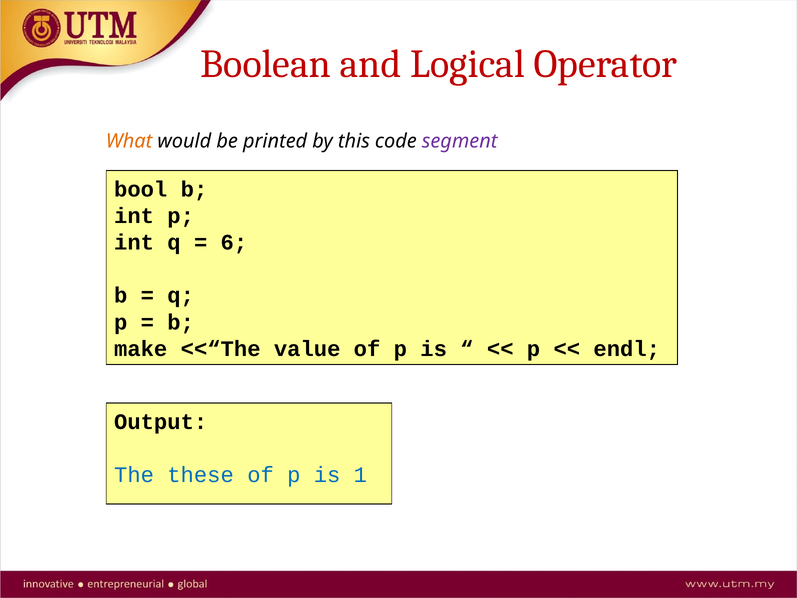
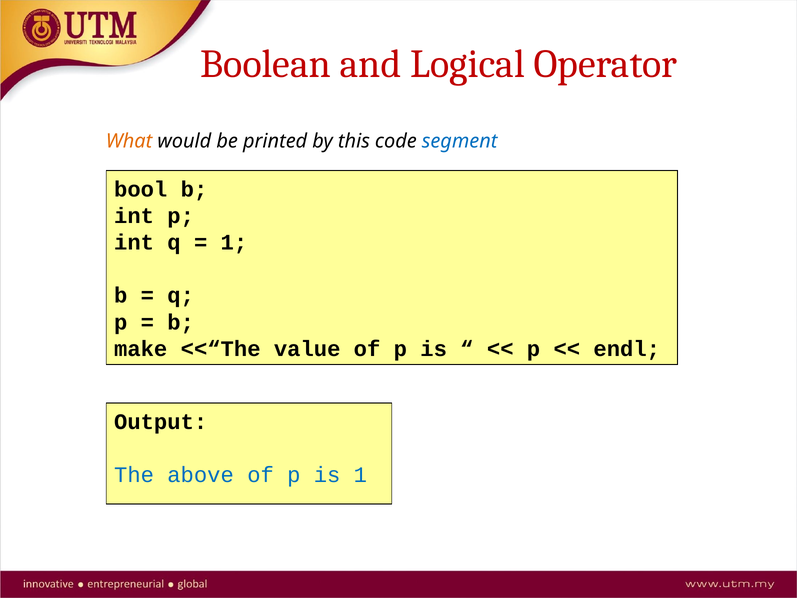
segment colour: purple -> blue
6 at (234, 242): 6 -> 1
these: these -> above
